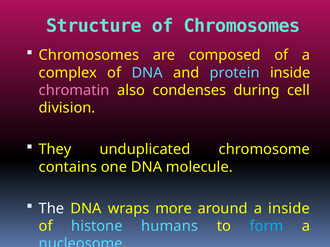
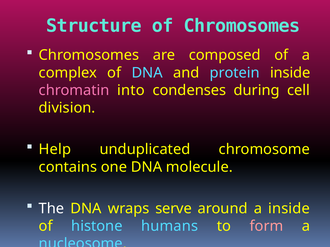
also: also -> into
They: They -> Help
more: more -> serve
form colour: light blue -> pink
